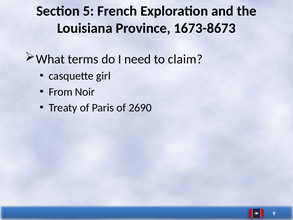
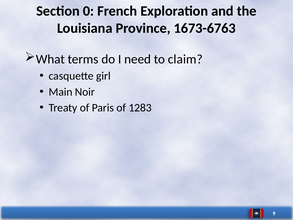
5: 5 -> 0
1673-8673: 1673-8673 -> 1673-6763
From: From -> Main
2690: 2690 -> 1283
